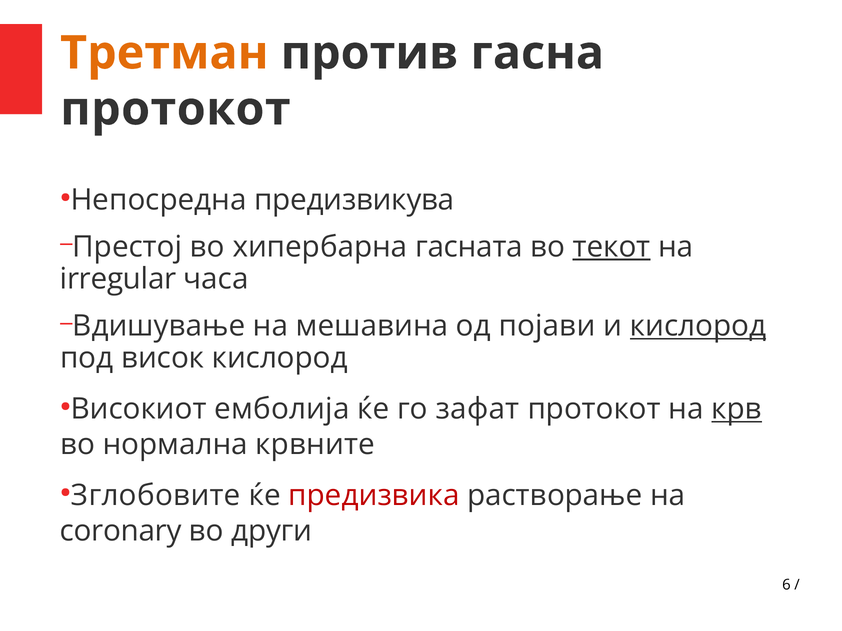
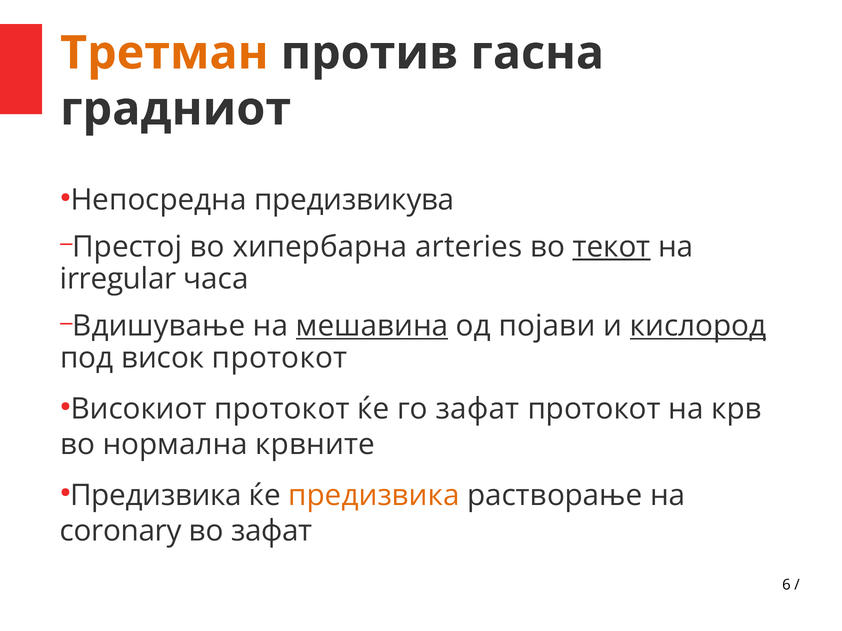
протокот at (175, 109): протокот -> градниот
гасната: гасната -> arteries
мешавина underline: none -> present
висок кислород: кислород -> протокот
Високиот емболија: емболија -> протокот
крв underline: present -> none
Зглобовите at (156, 496): Зглобовите -> Предизвика
предизвика at (374, 496) colour: red -> orange
во други: други -> зафат
